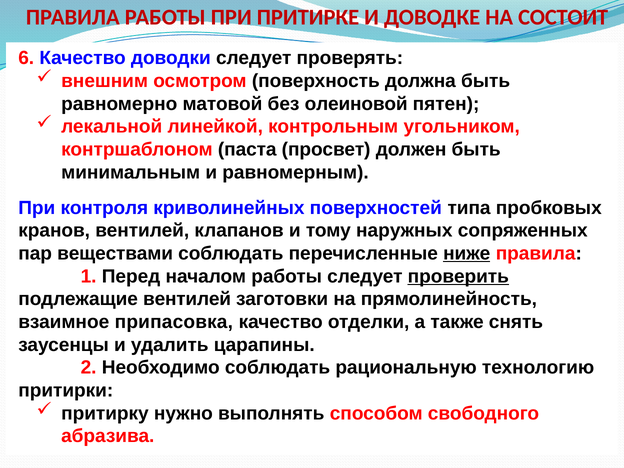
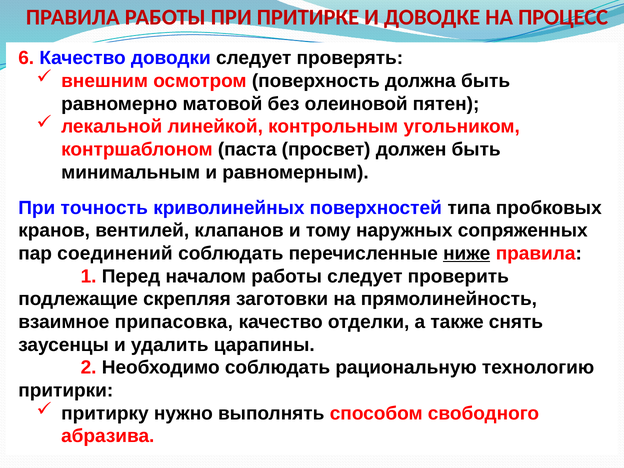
СОСТОИТ: СОСТОИТ -> ПРОЦЕСС
контроля: контроля -> точность
веществами: веществами -> соединений
проверить underline: present -> none
подлежащие вентилей: вентилей -> скрепляя
